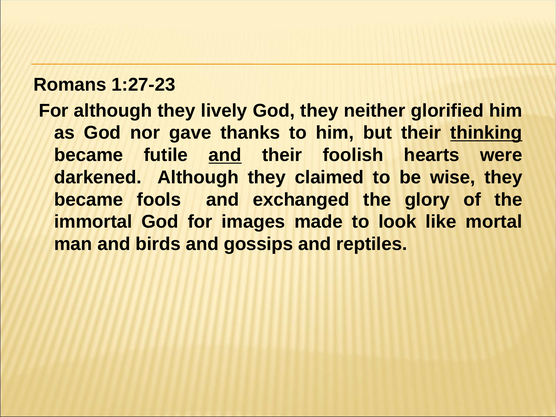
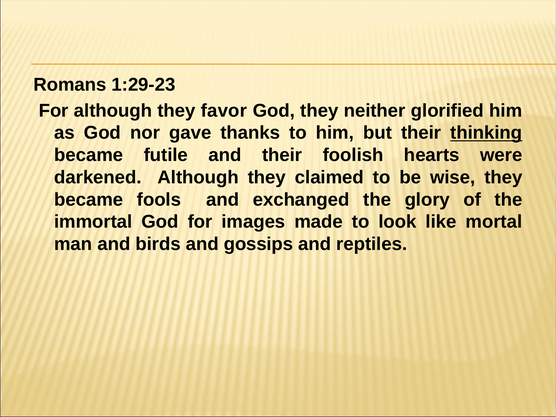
1:27-23: 1:27-23 -> 1:29-23
lively: lively -> favor
and at (225, 155) underline: present -> none
